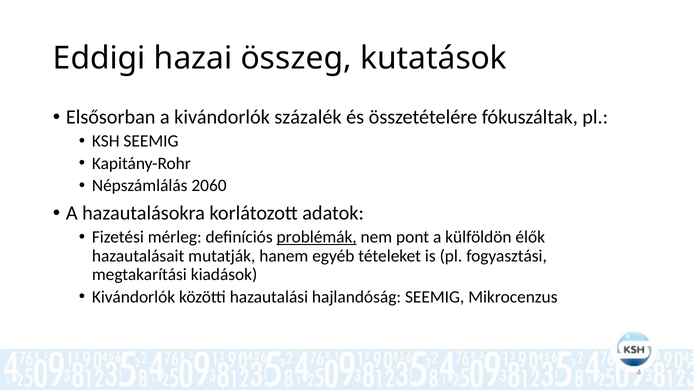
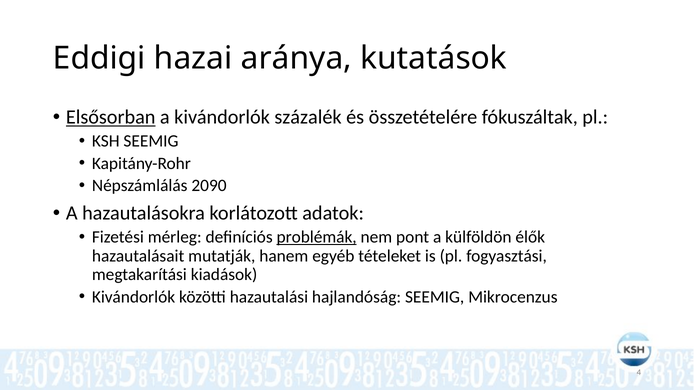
összeg: összeg -> aránya
Elsősorban underline: none -> present
2060: 2060 -> 2090
